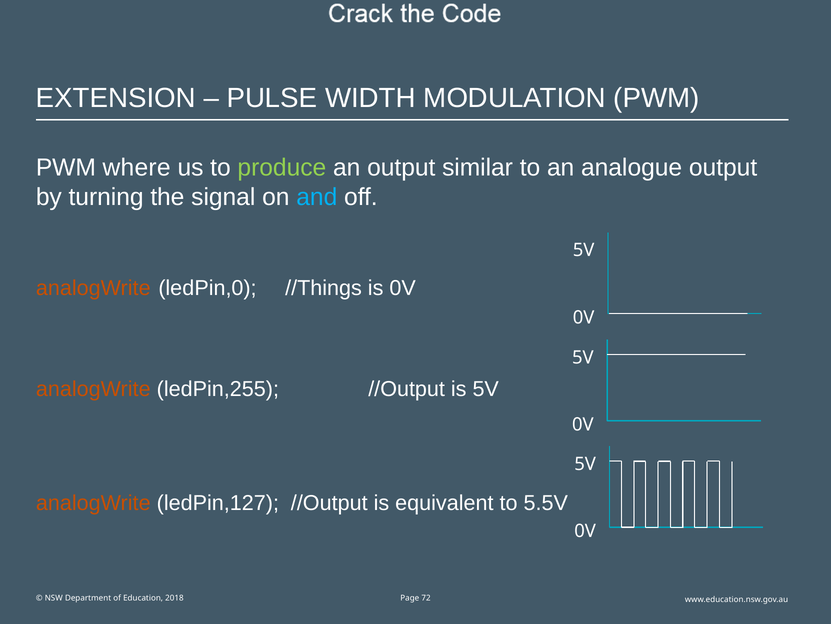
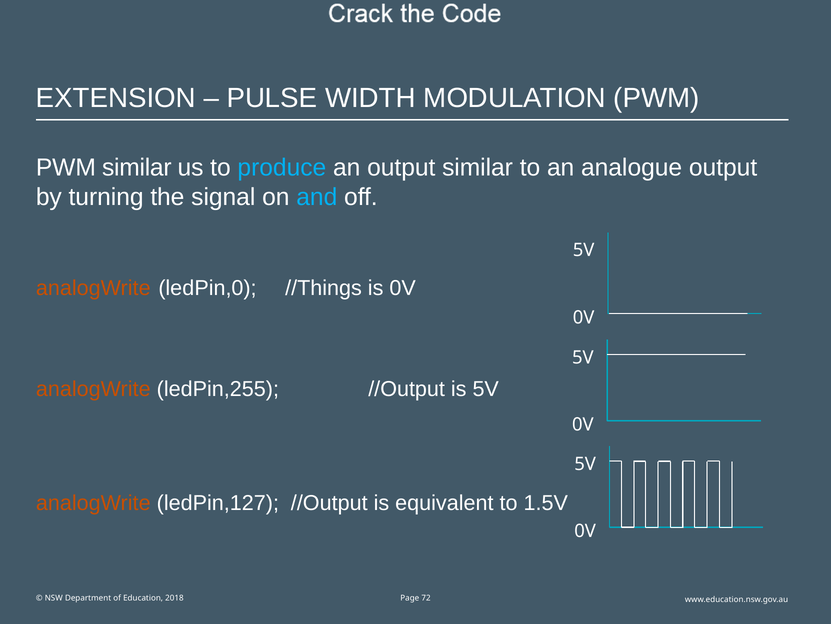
PWM where: where -> similar
produce colour: light green -> light blue
5.5V: 5.5V -> 1.5V
